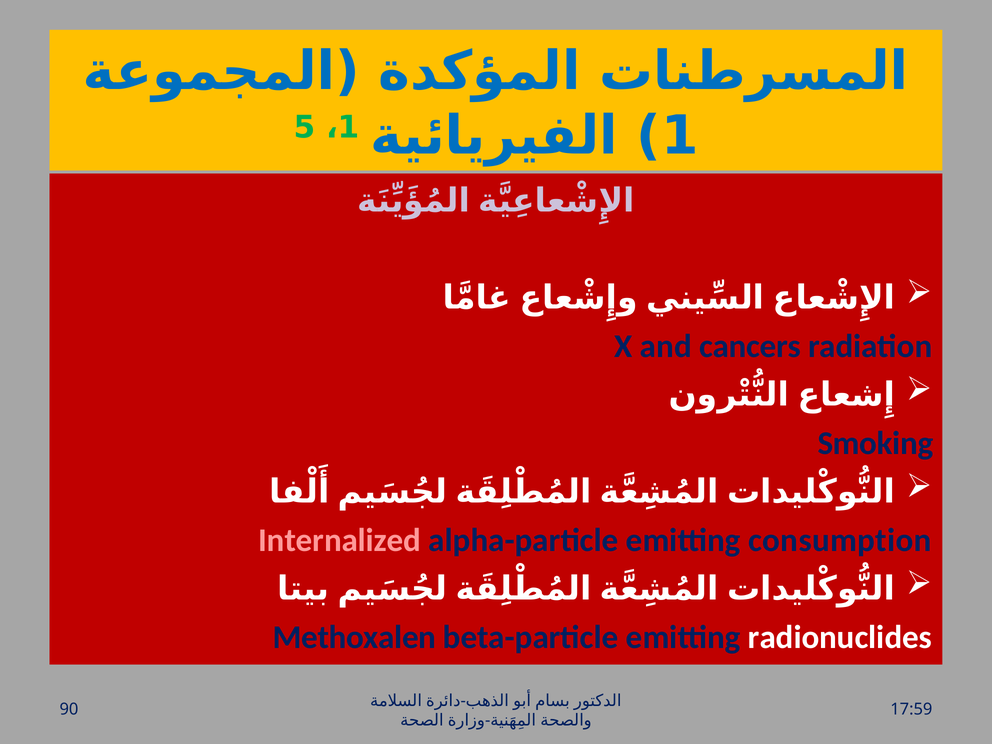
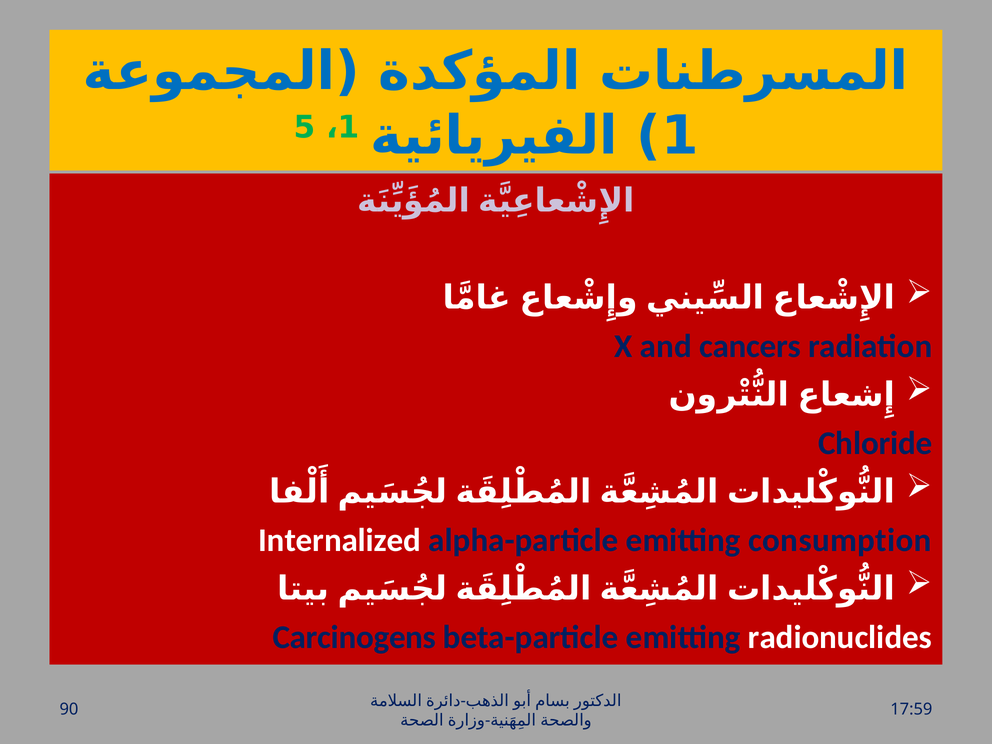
Smoking: Smoking -> Chloride
Internalized colour: pink -> white
Methoxalen: Methoxalen -> Carcinogens
